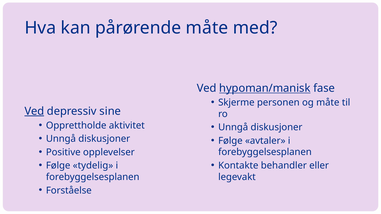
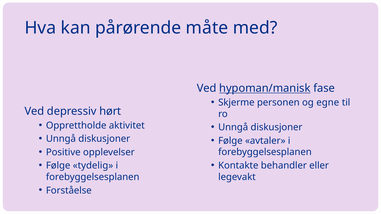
og måte: måte -> egne
Ved at (34, 111) underline: present -> none
sine: sine -> hørt
